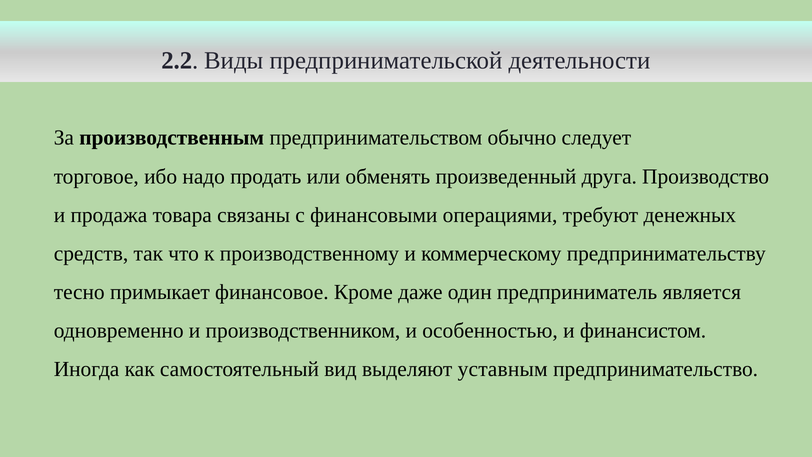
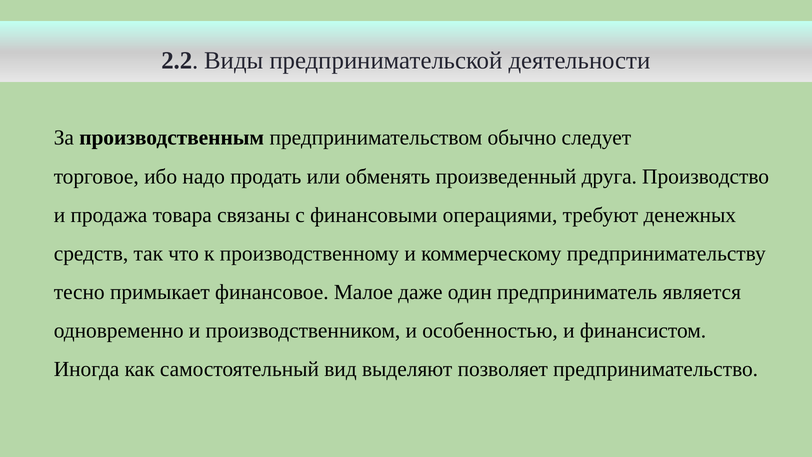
Кроме: Кроме -> Малое
уставным: уставным -> позволяет
